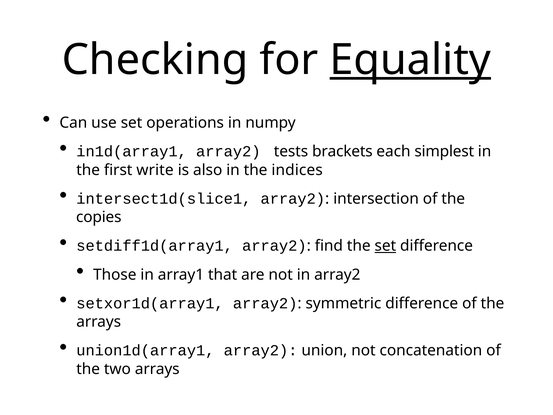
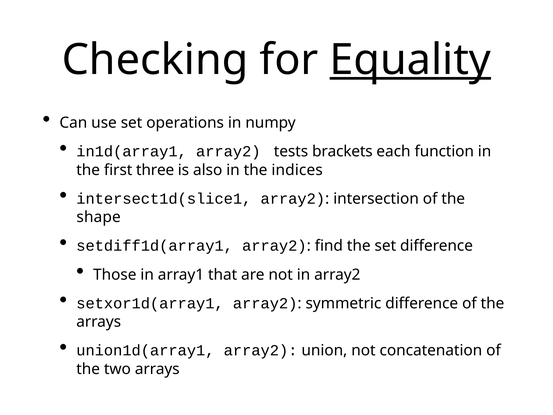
simplest: simplest -> function
write: write -> three
copies: copies -> shape
set at (385, 246) underline: present -> none
